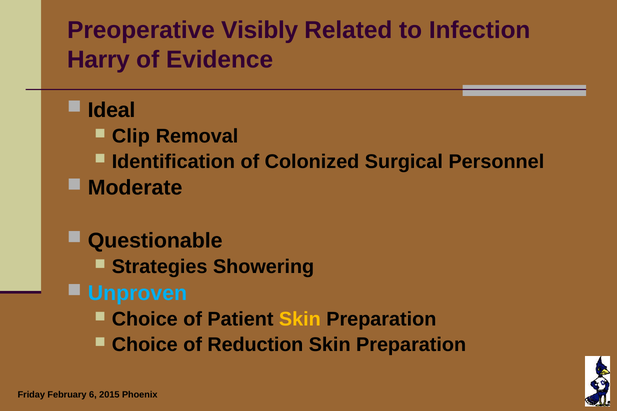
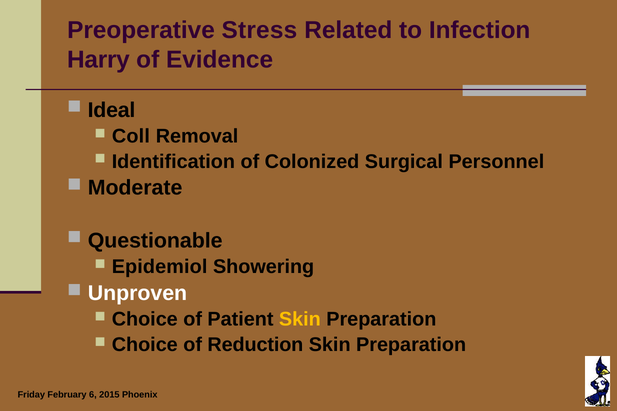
Visibly: Visibly -> Stress
Clip: Clip -> Coll
Strategies: Strategies -> Epidemiol
Unproven colour: light blue -> white
